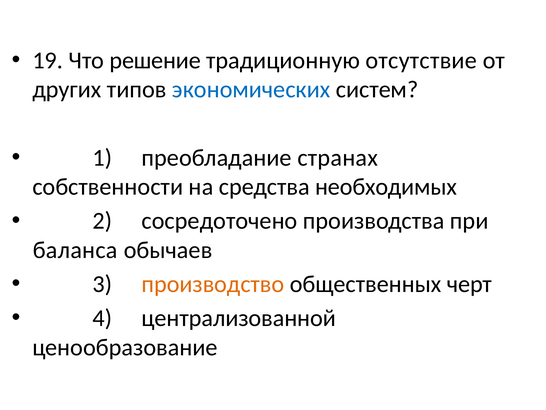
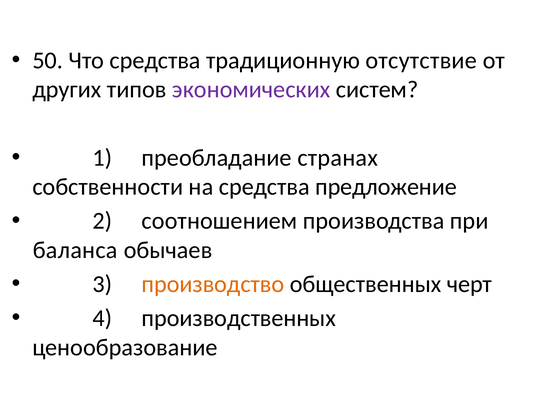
19: 19 -> 50
Что решение: решение -> средства
экономических colour: blue -> purple
необходимых: необходимых -> предложение
сосредоточено: сосредоточено -> соотношением
централизованной: централизованной -> производственных
